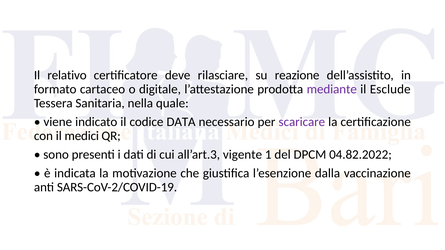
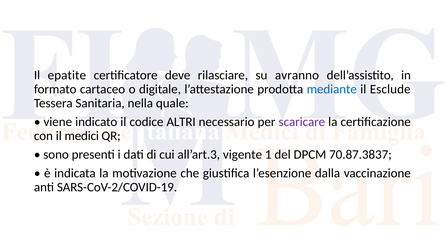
relativo: relativo -> epatite
reazione: reazione -> avranno
mediante colour: purple -> blue
DATA: DATA -> ALTRI
04.82.2022: 04.82.2022 -> 70.87.3837
